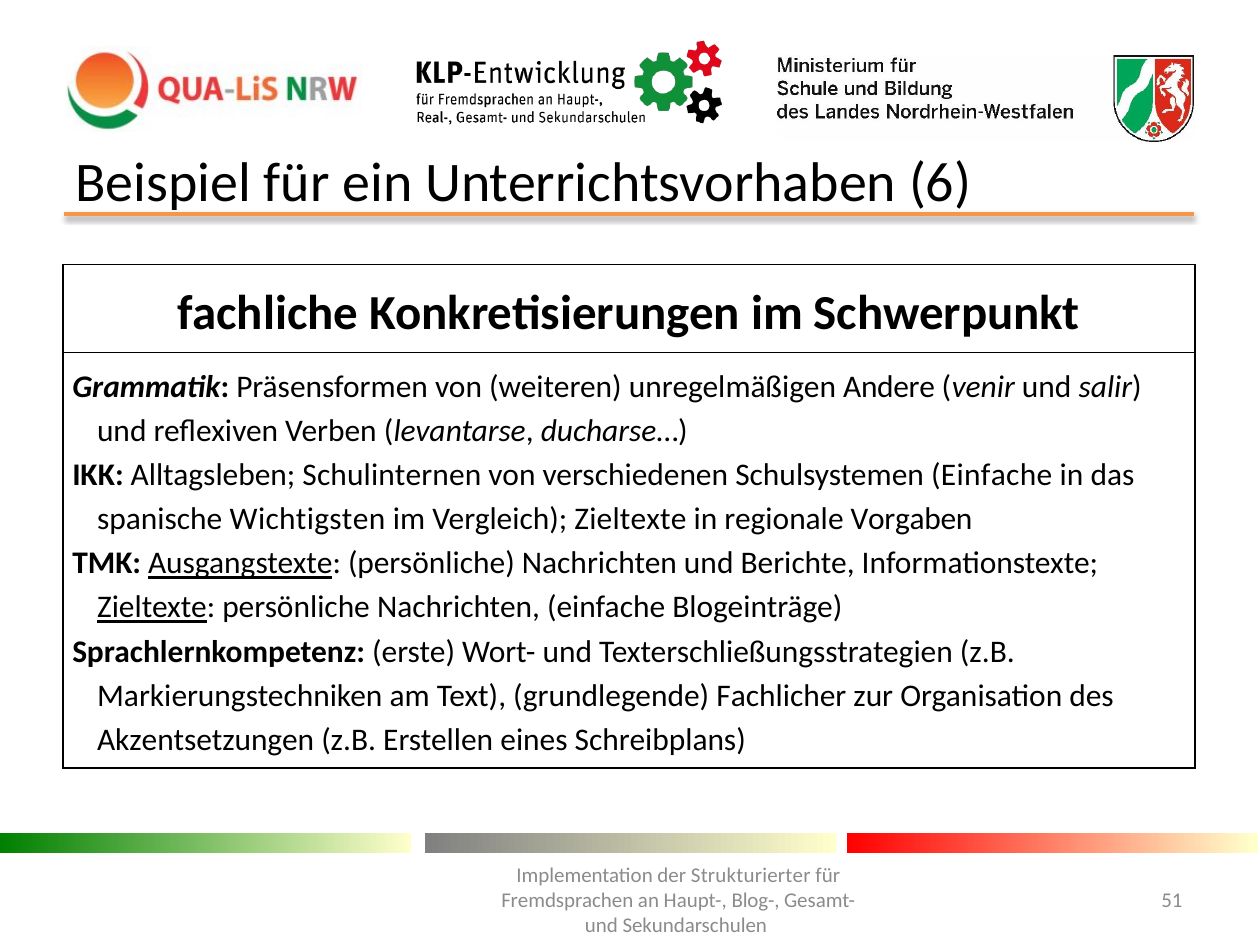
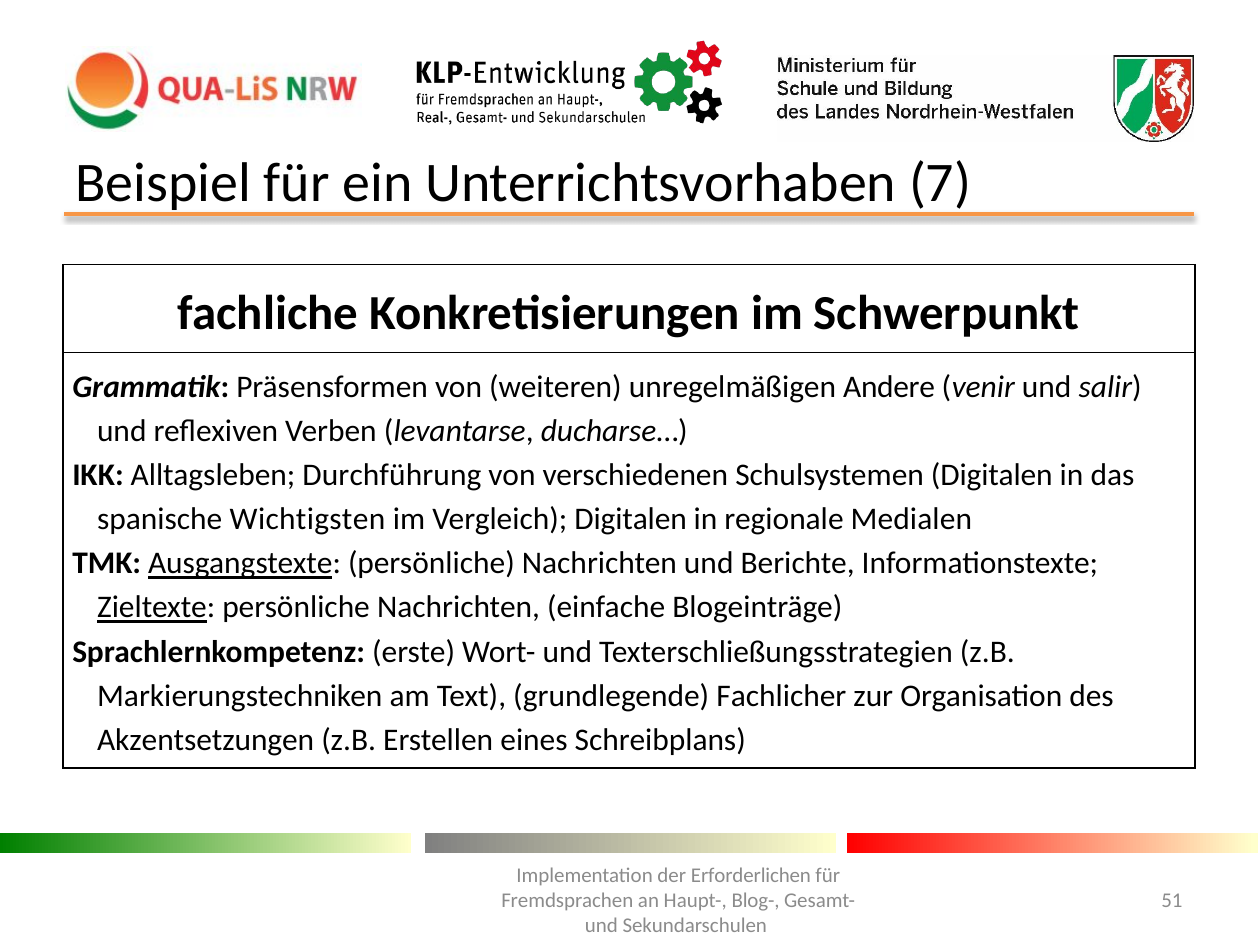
6: 6 -> 7
Schulinternen: Schulinternen -> Durchführung
Schulsystemen Einfache: Einfache -> Digitalen
Vergleich Zieltexte: Zieltexte -> Digitalen
Vorgaben: Vorgaben -> Medialen
Strukturierter: Strukturierter -> Erforderlichen
